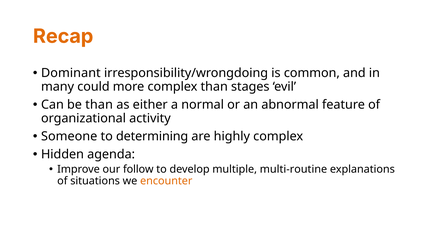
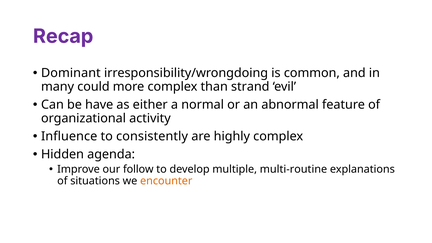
Recap colour: orange -> purple
stages: stages -> strand
be than: than -> have
Someone: Someone -> Influence
determining: determining -> consistently
